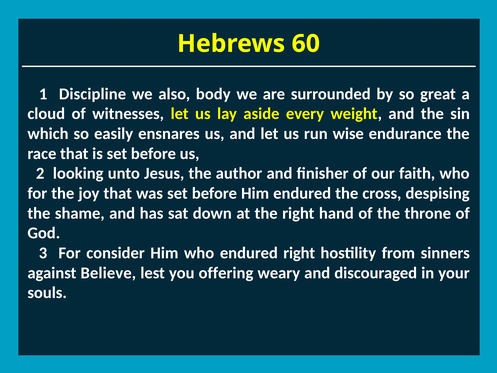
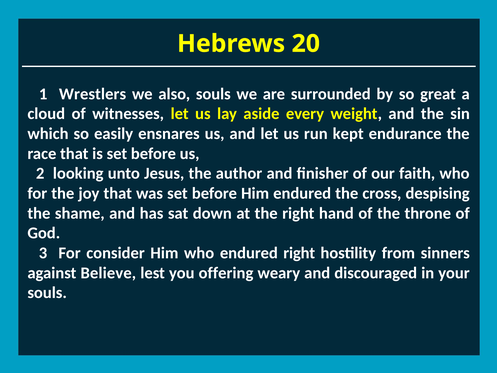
60: 60 -> 20
Discipline: Discipline -> Wrestlers
also body: body -> souls
wise: wise -> kept
